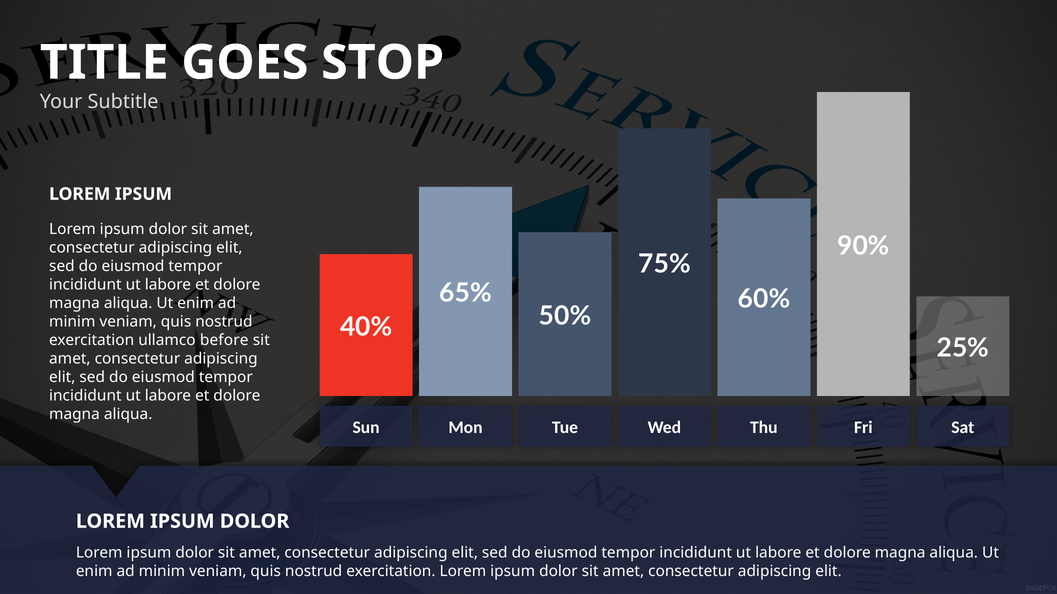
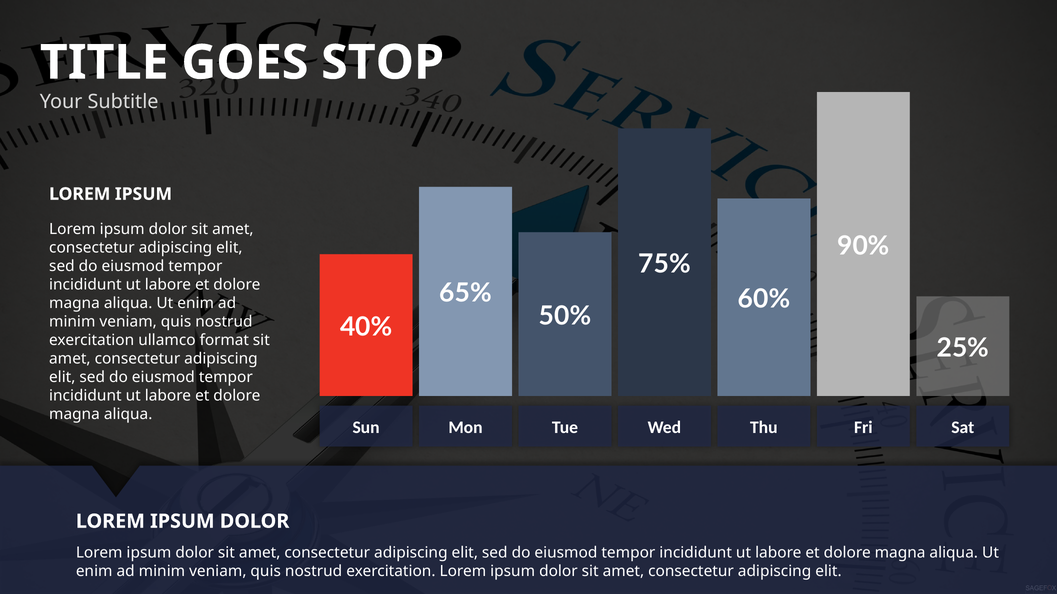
before: before -> format
